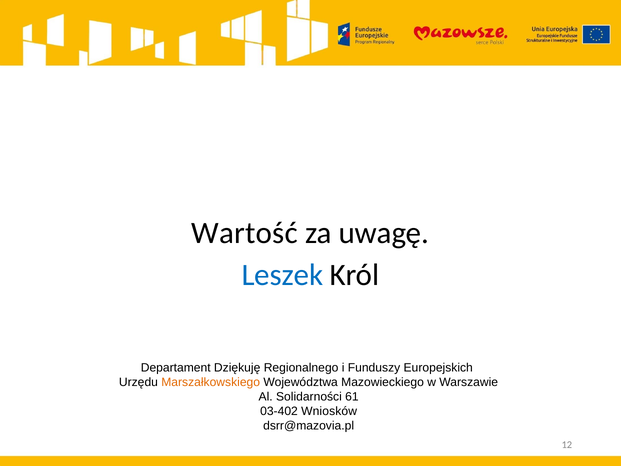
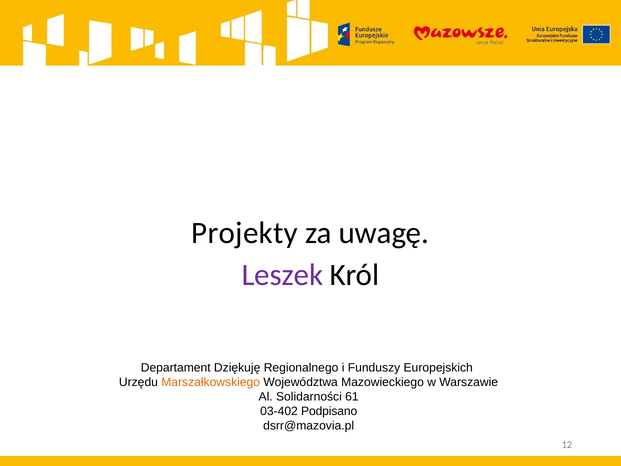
Wartość: Wartość -> Projekty
Leszek colour: blue -> purple
Wniosków: Wniosków -> Podpisano
